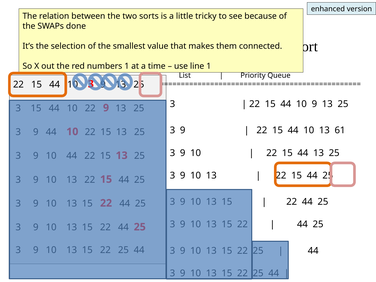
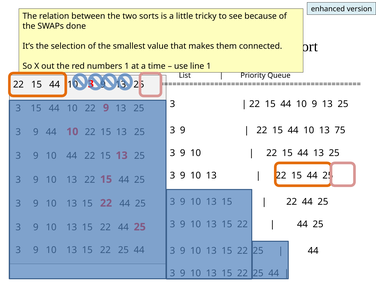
61: 61 -> 75
